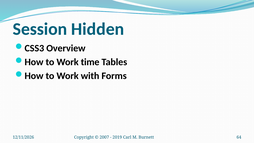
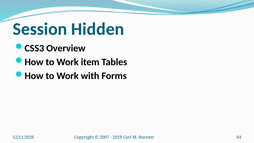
time: time -> item
